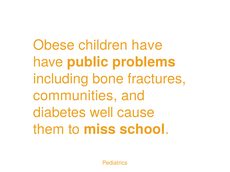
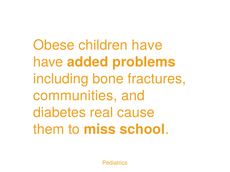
public: public -> added
well: well -> real
